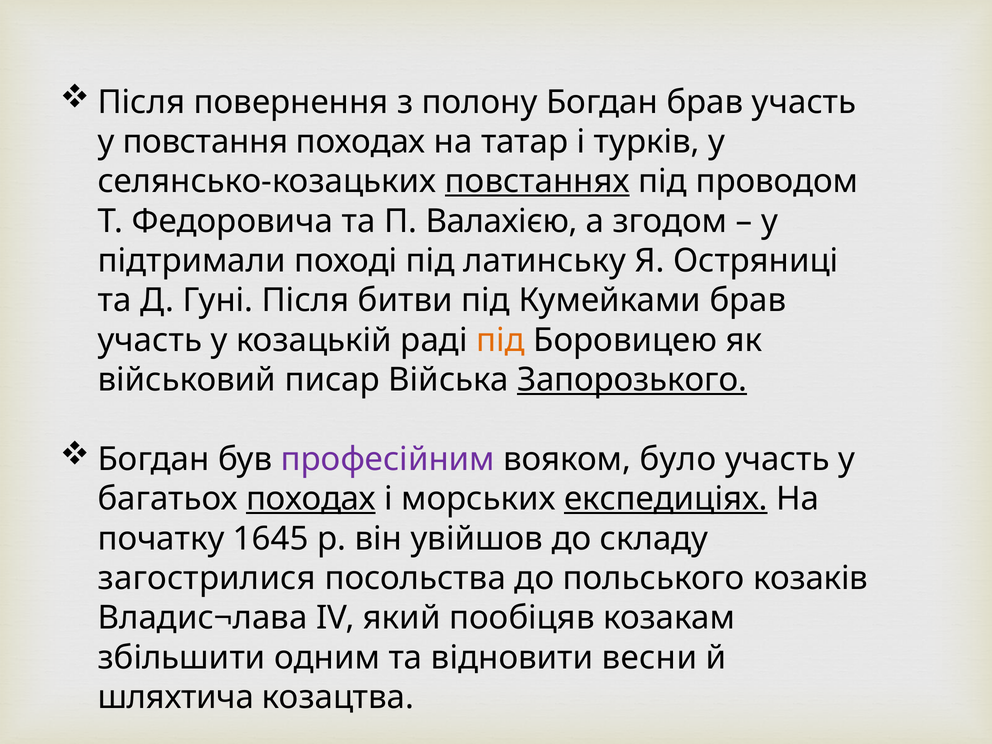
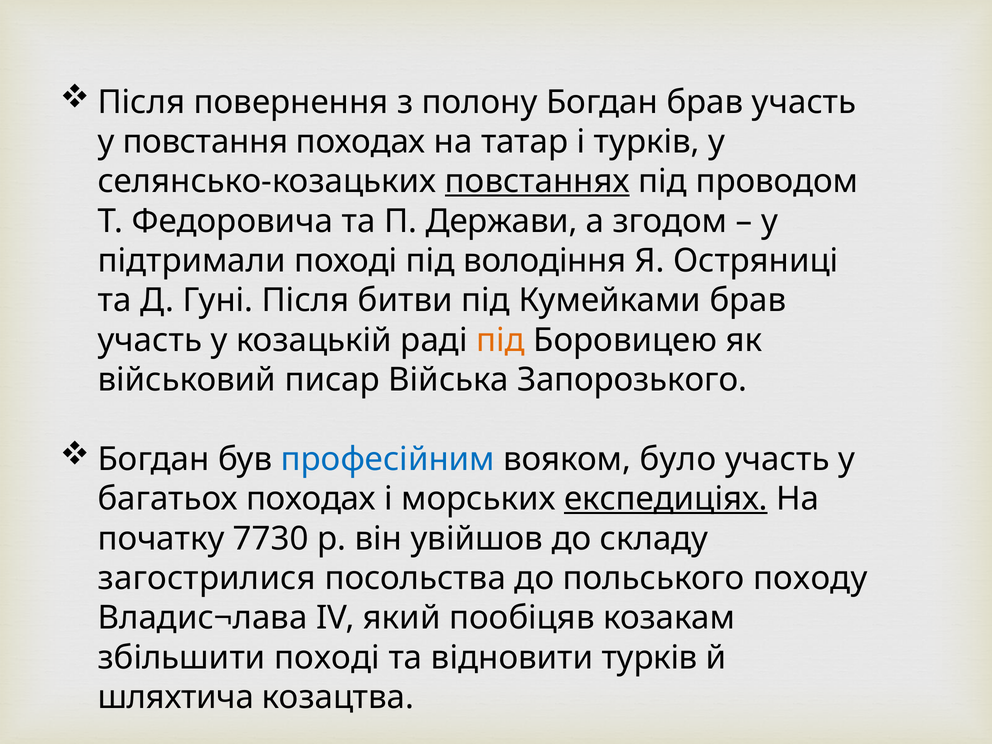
Валахією: Валахією -> Держави
латинську: латинську -> володіння
Запорозького underline: present -> none
професійним colour: purple -> blue
походах at (311, 499) underline: present -> none
1645: 1645 -> 7730
козаків: козаків -> походу
збільшити одним: одним -> поході
відновити весни: весни -> турків
